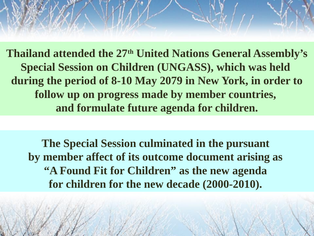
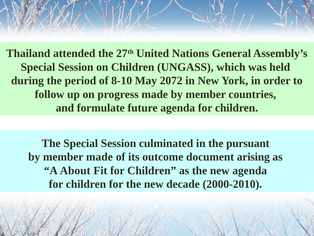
2079: 2079 -> 2072
member affect: affect -> made
Found: Found -> About
